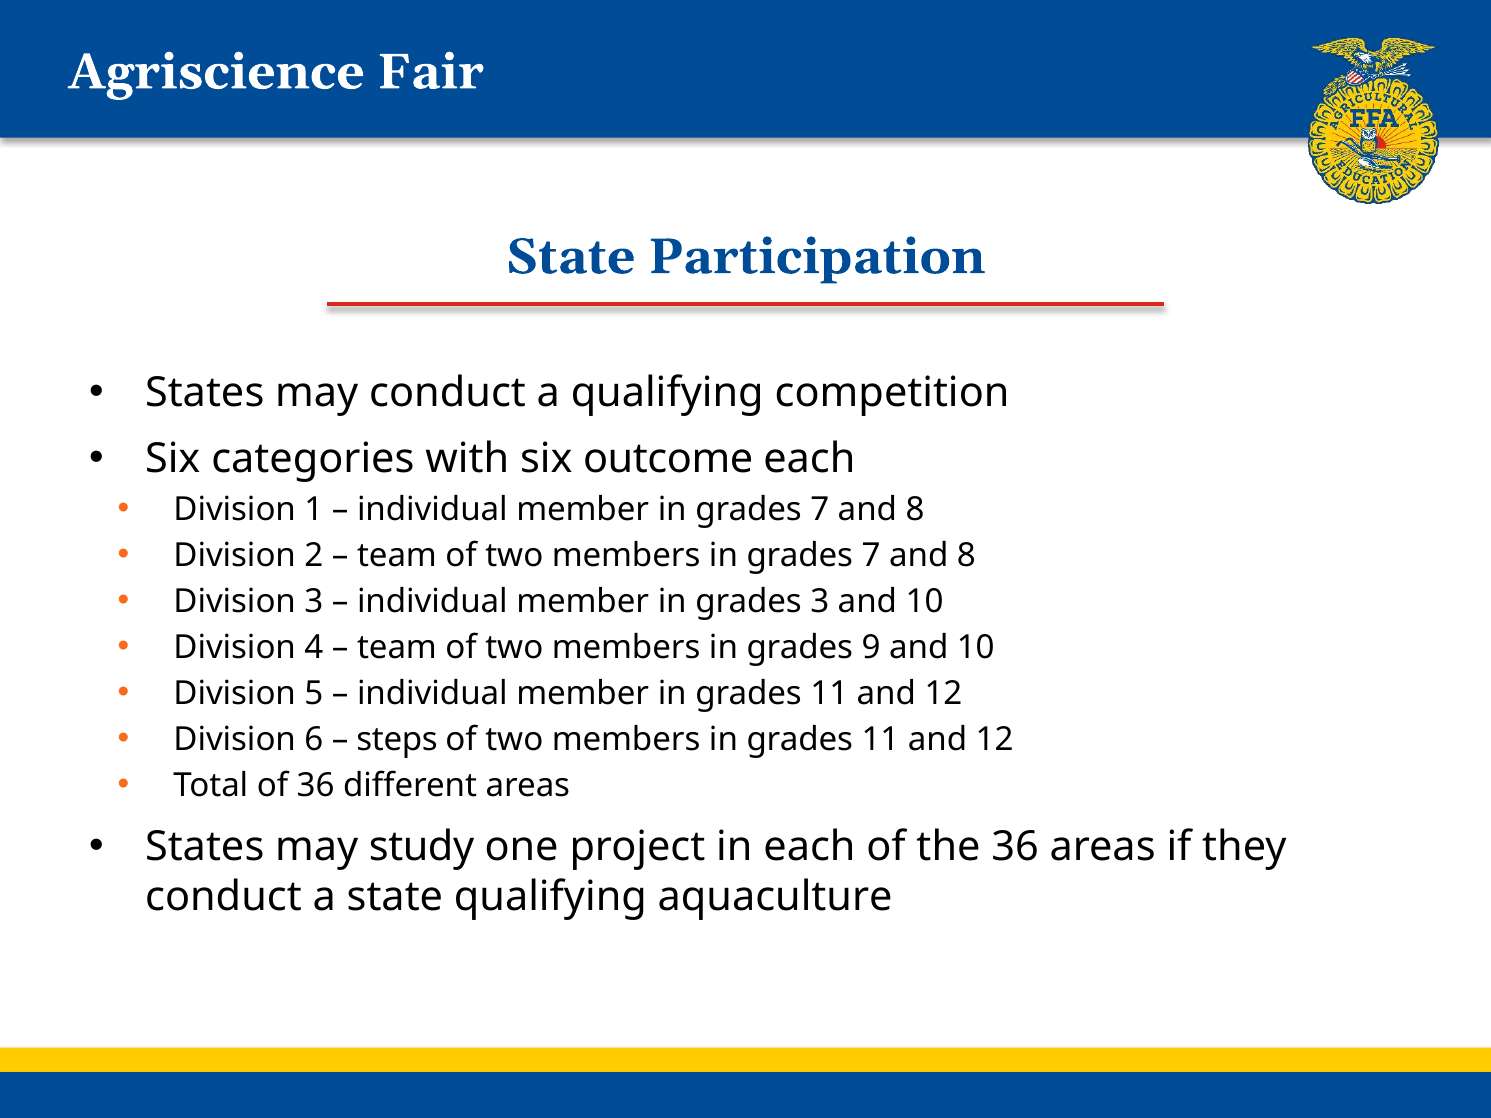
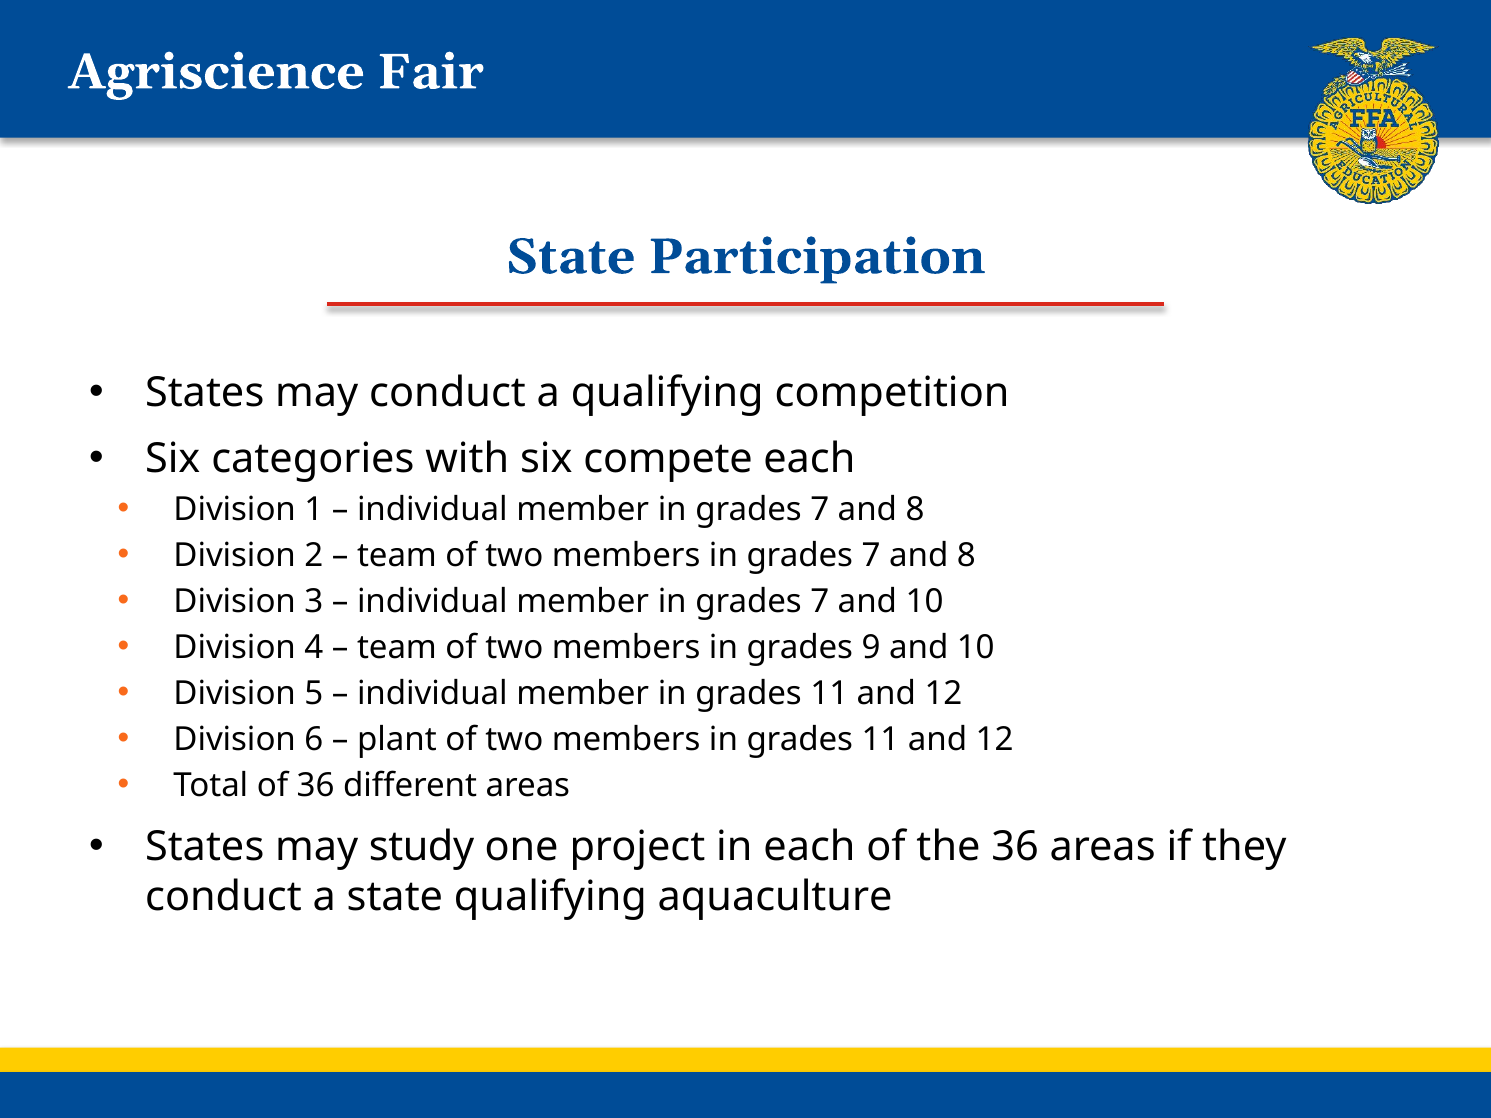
outcome: outcome -> compete
3 at (820, 602): 3 -> 7
steps: steps -> plant
